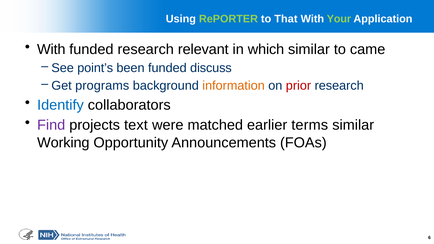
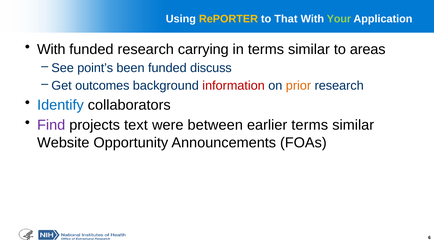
RePORTER colour: light green -> yellow
relevant: relevant -> carrying
in which: which -> terms
came: came -> areas
programs: programs -> outcomes
information colour: orange -> red
prior colour: red -> orange
matched: matched -> between
Working: Working -> Website
